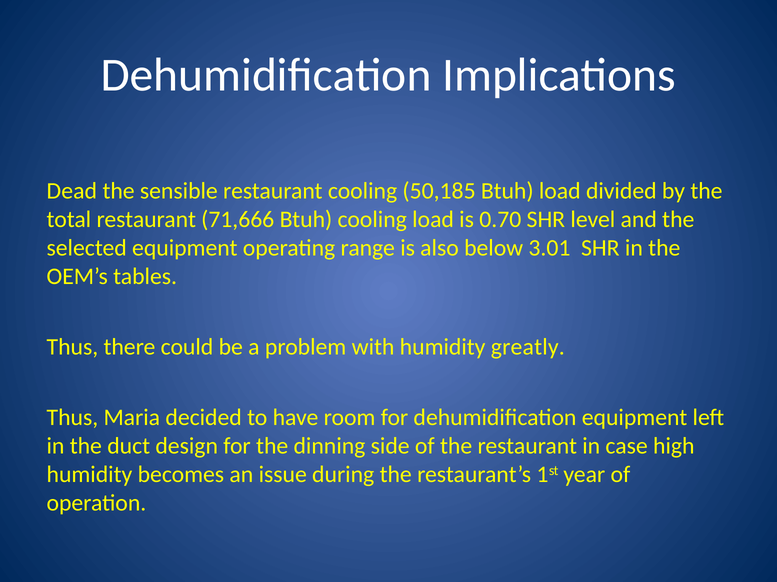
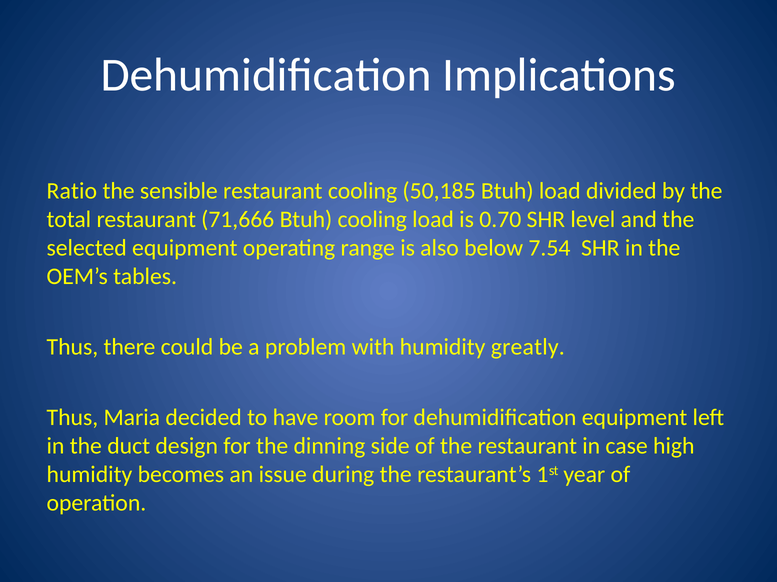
Dead: Dead -> Ratio
3.01: 3.01 -> 7.54
